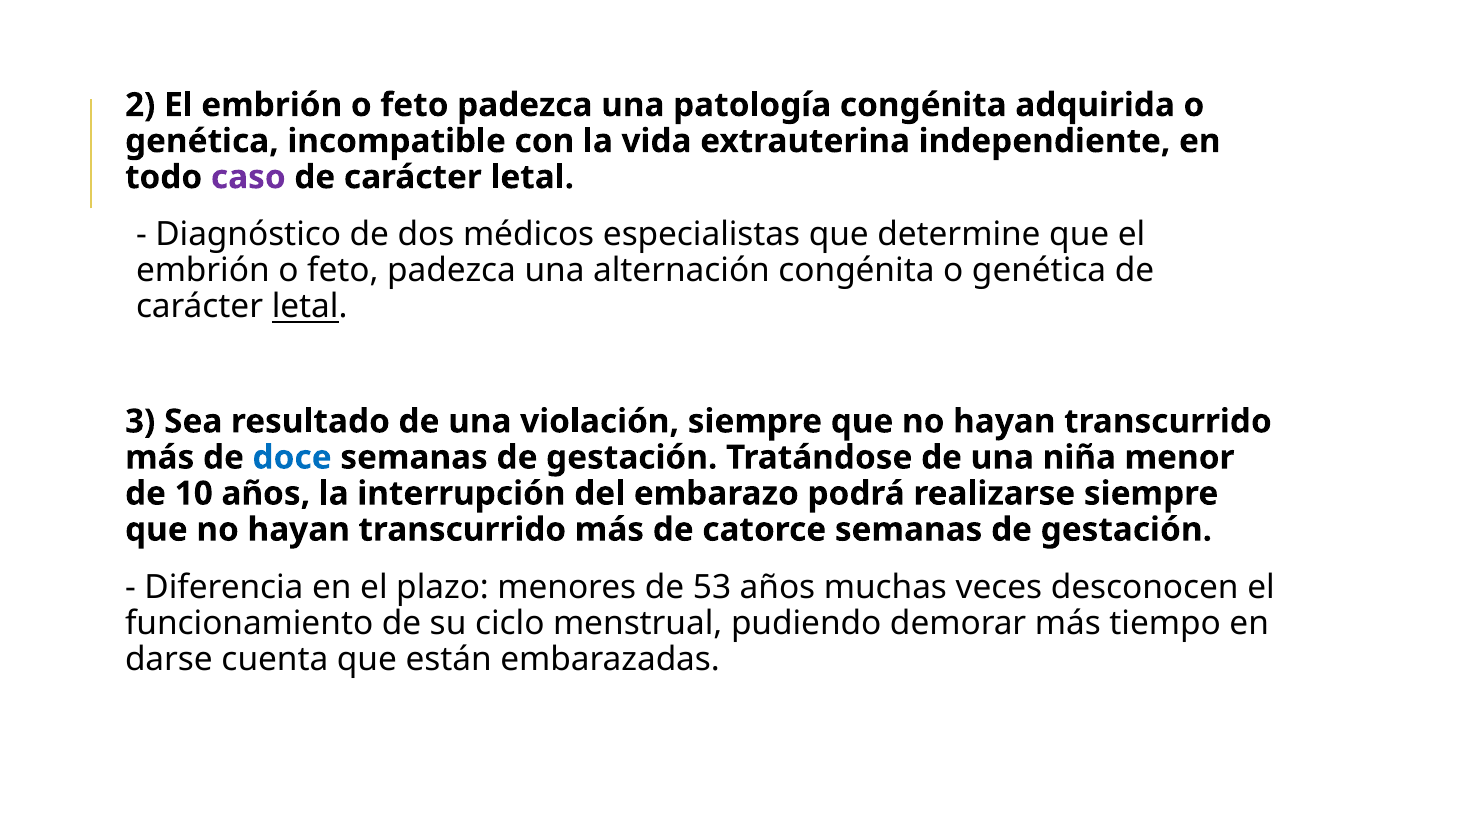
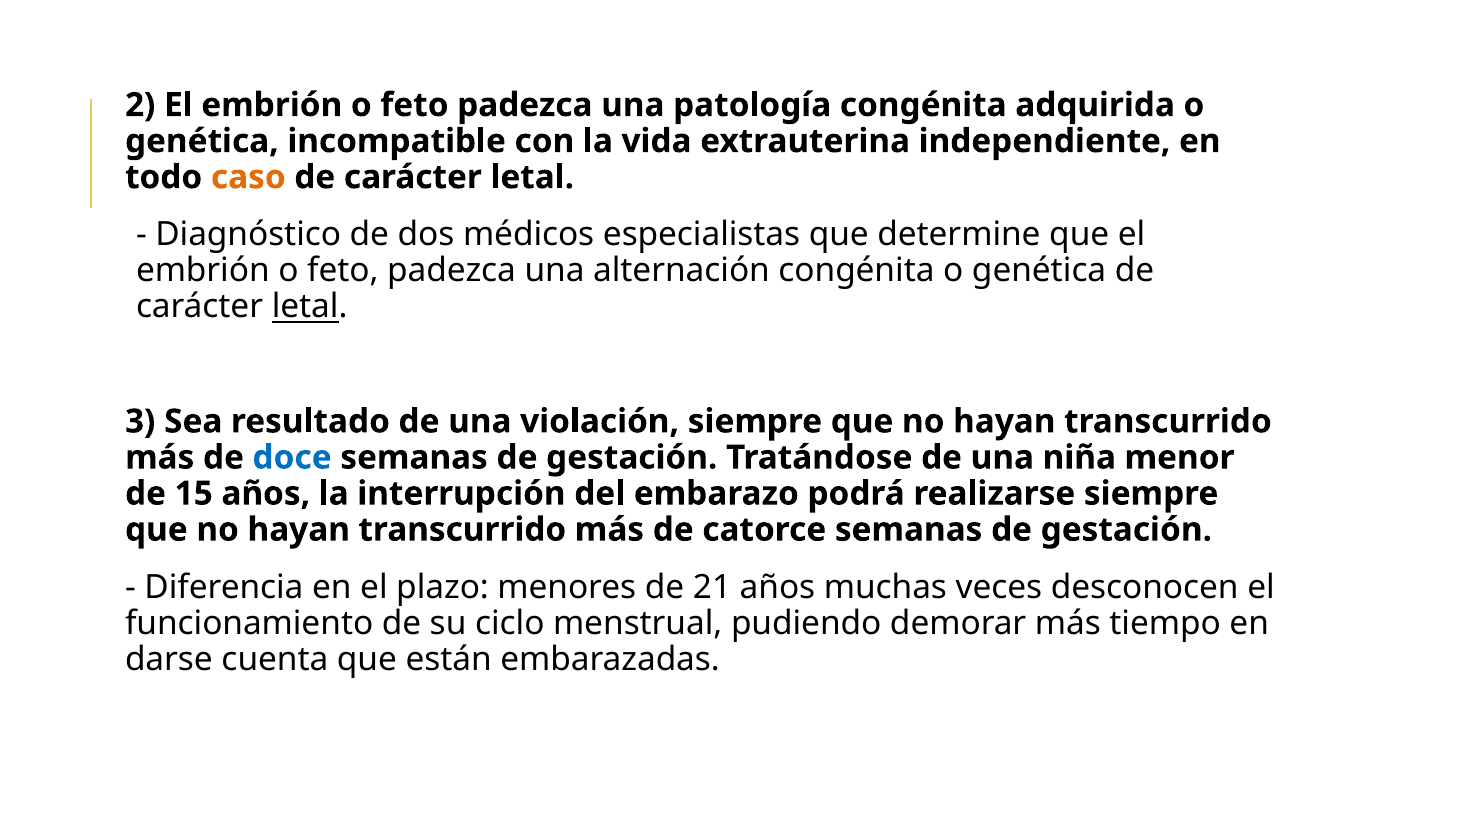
caso colour: purple -> orange
10: 10 -> 15
53: 53 -> 21
